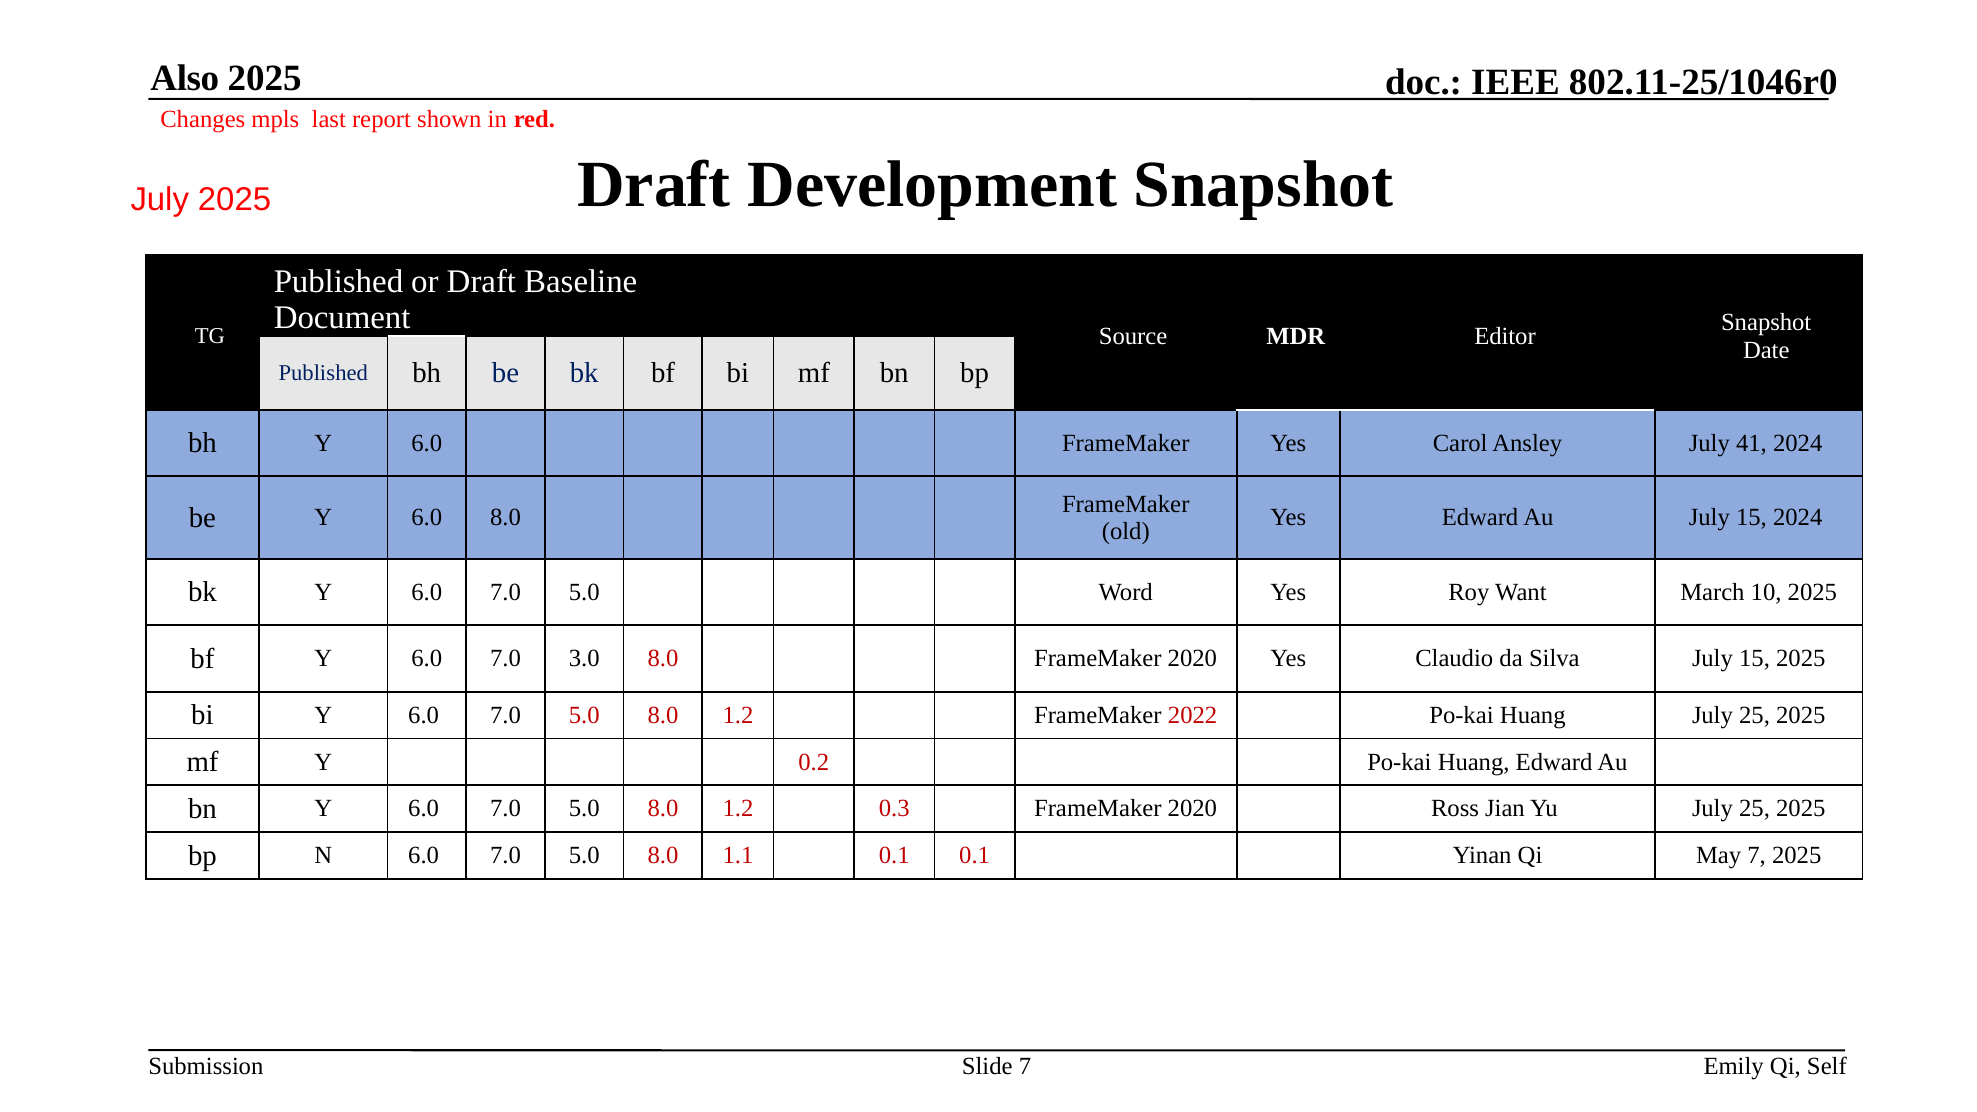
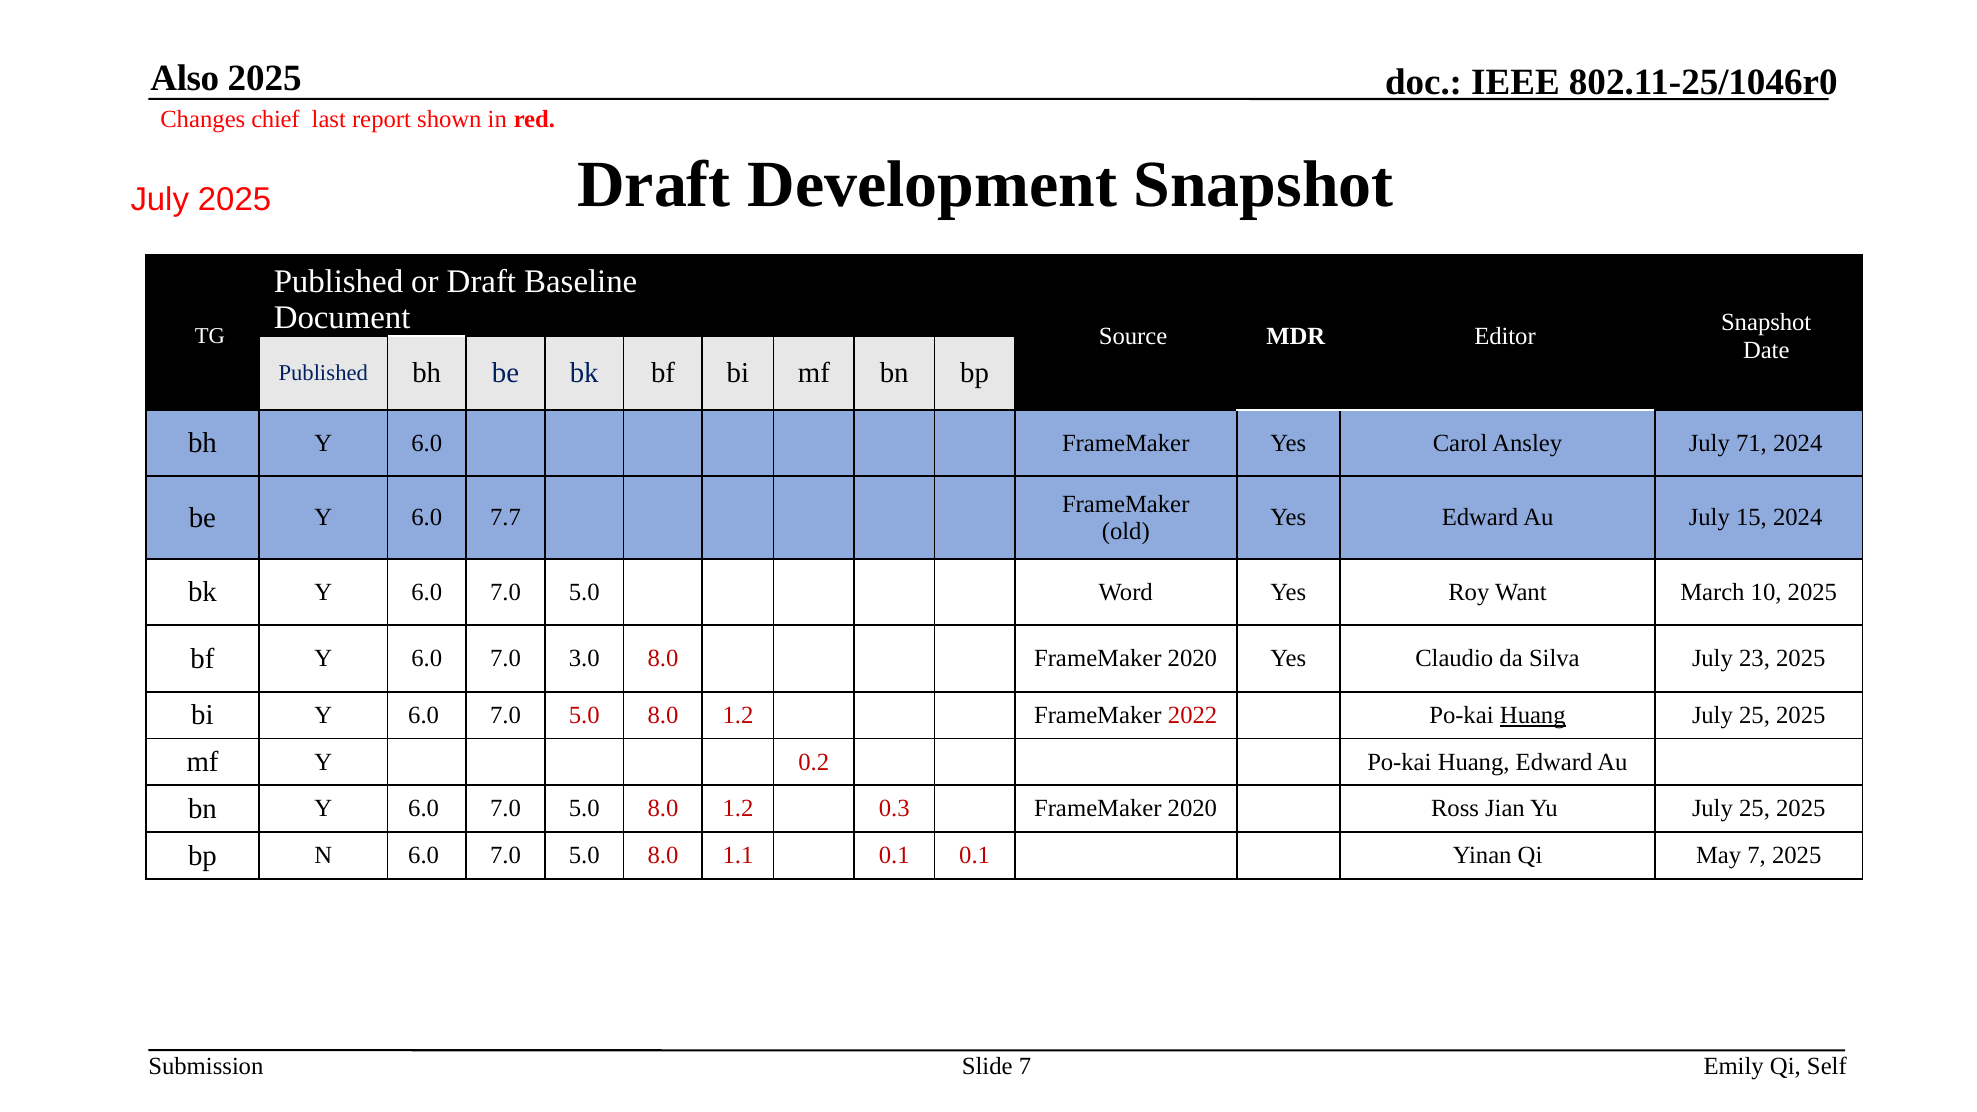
mpls: mpls -> chief
41: 41 -> 71
6.0 8.0: 8.0 -> 7.7
Silva July 15: 15 -> 23
Huang at (1533, 715) underline: none -> present
